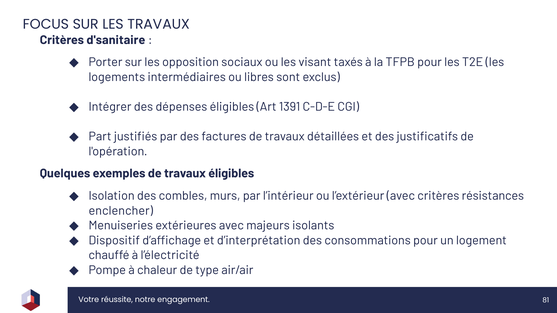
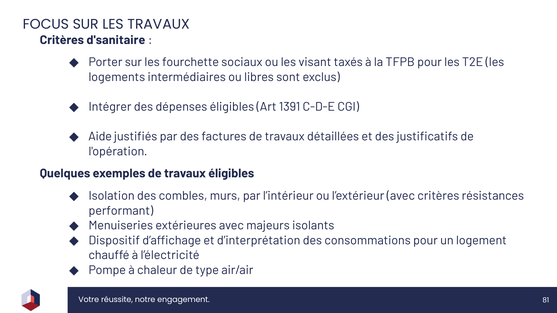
opposition: opposition -> fourchette
Part: Part -> Aide
enclencher: enclencher -> performant
